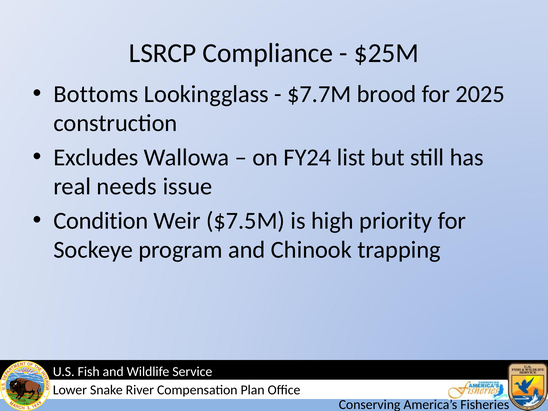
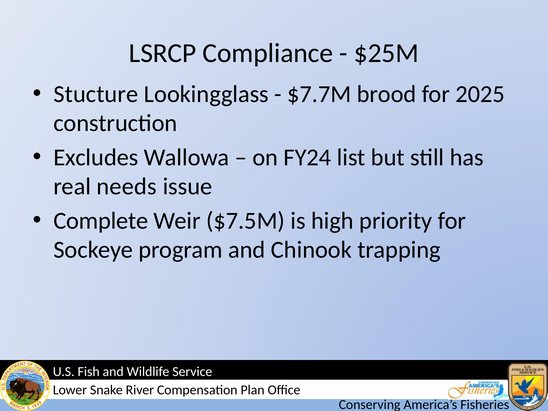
Bottoms: Bottoms -> Stucture
Condition: Condition -> Complete
